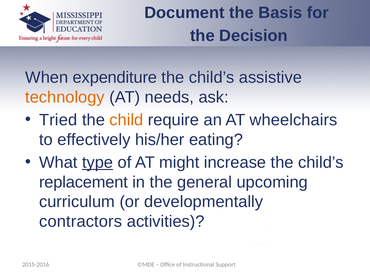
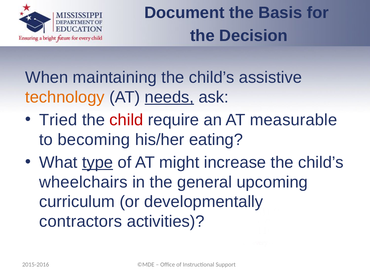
expenditure: expenditure -> maintaining
needs underline: none -> present
child colour: orange -> red
wheelchairs: wheelchairs -> measurable
effectively: effectively -> becoming
replacement: replacement -> wheelchairs
